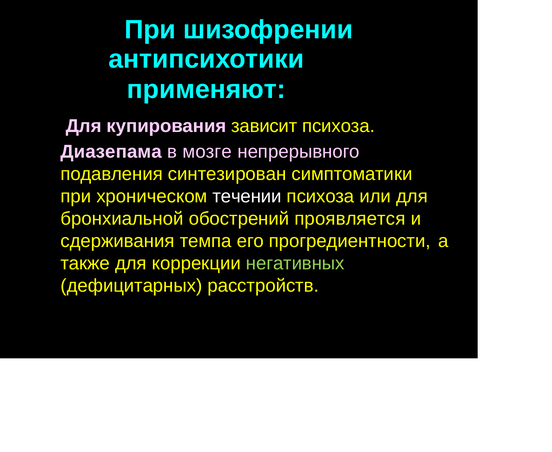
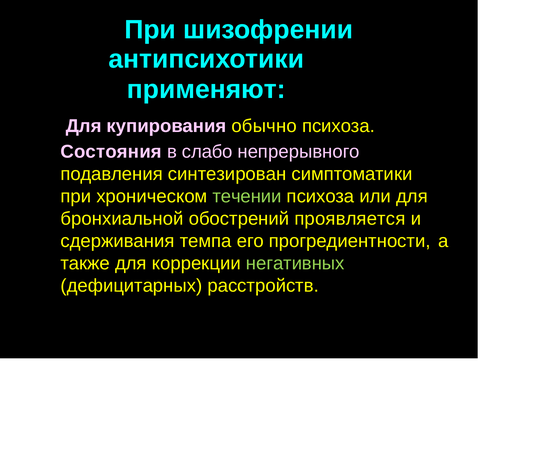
зависит: зависит -> обычно
Диазепама: Диазепама -> Состояния
мозге: мозге -> слабо
течении colour: white -> light green
